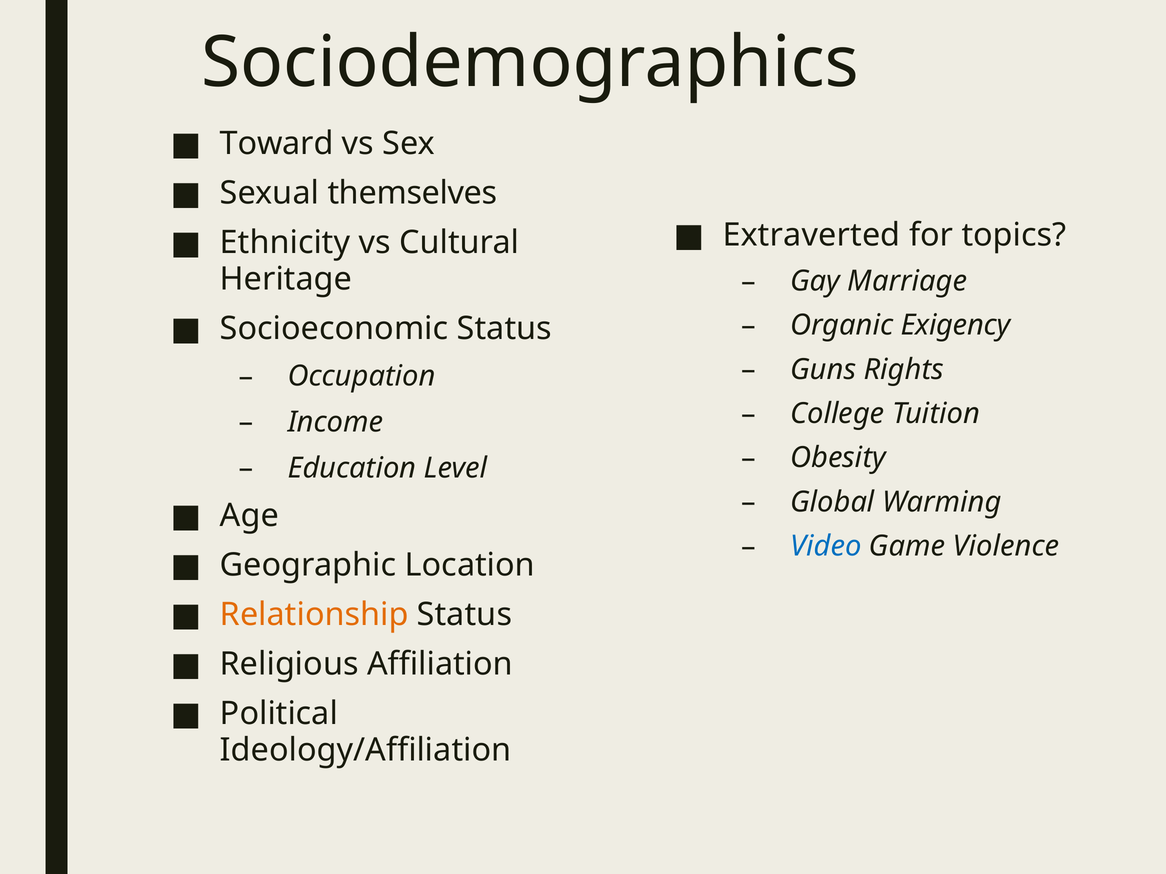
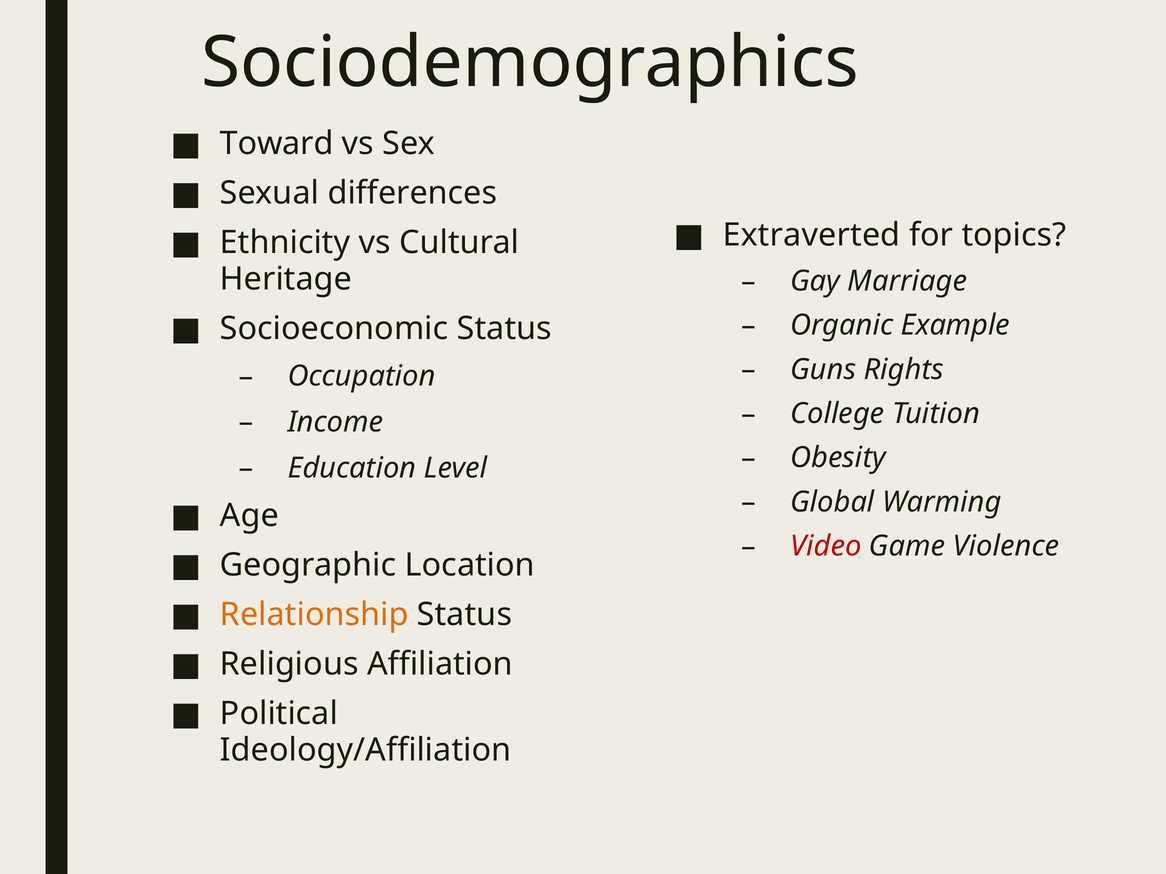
themselves: themselves -> differences
Exigency: Exigency -> Example
Video colour: blue -> red
